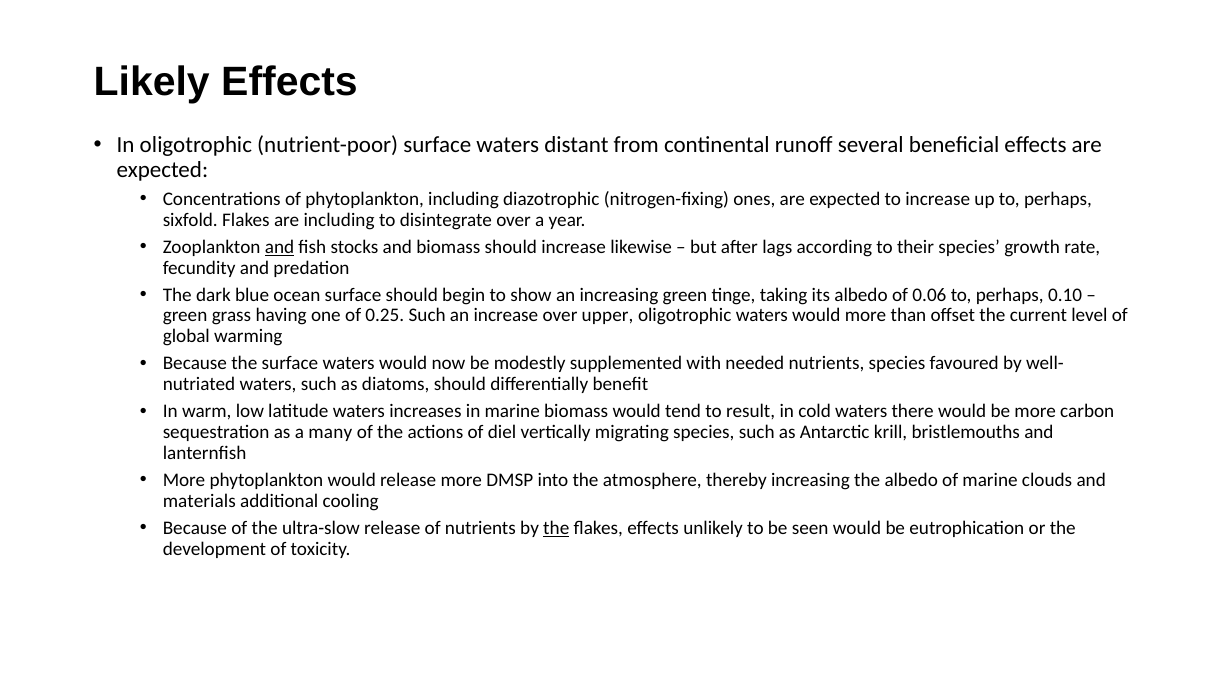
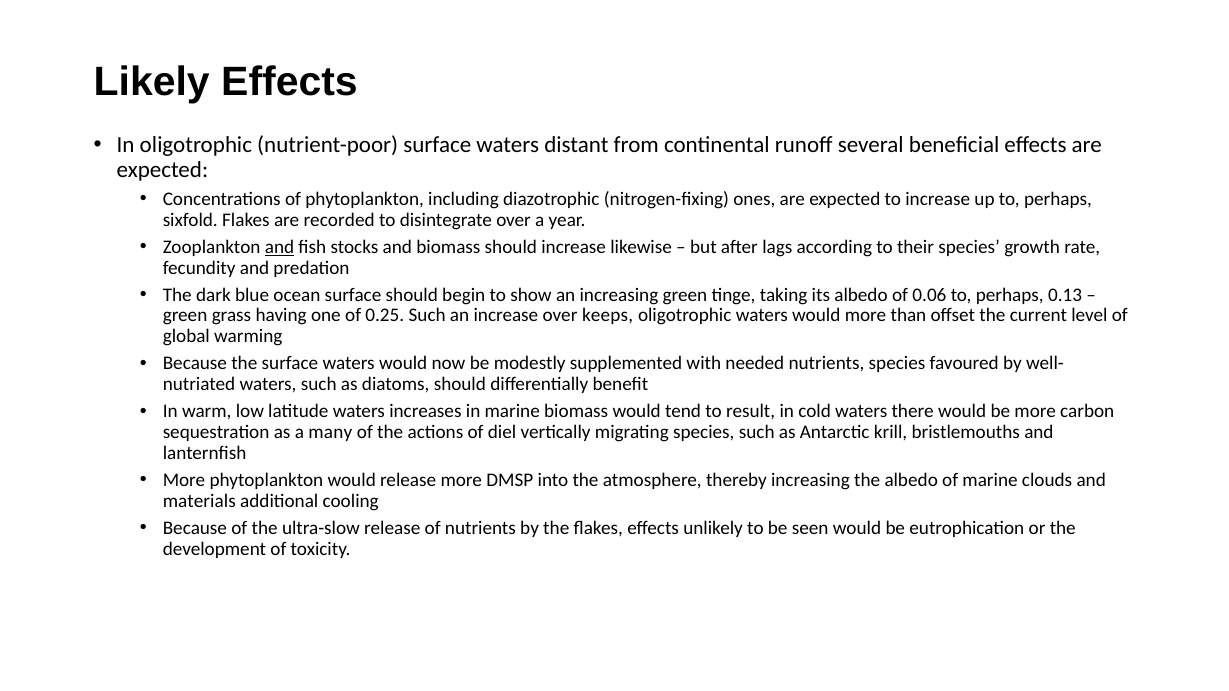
are including: including -> recorded
0.10: 0.10 -> 0.13
upper: upper -> keeps
the at (556, 528) underline: present -> none
